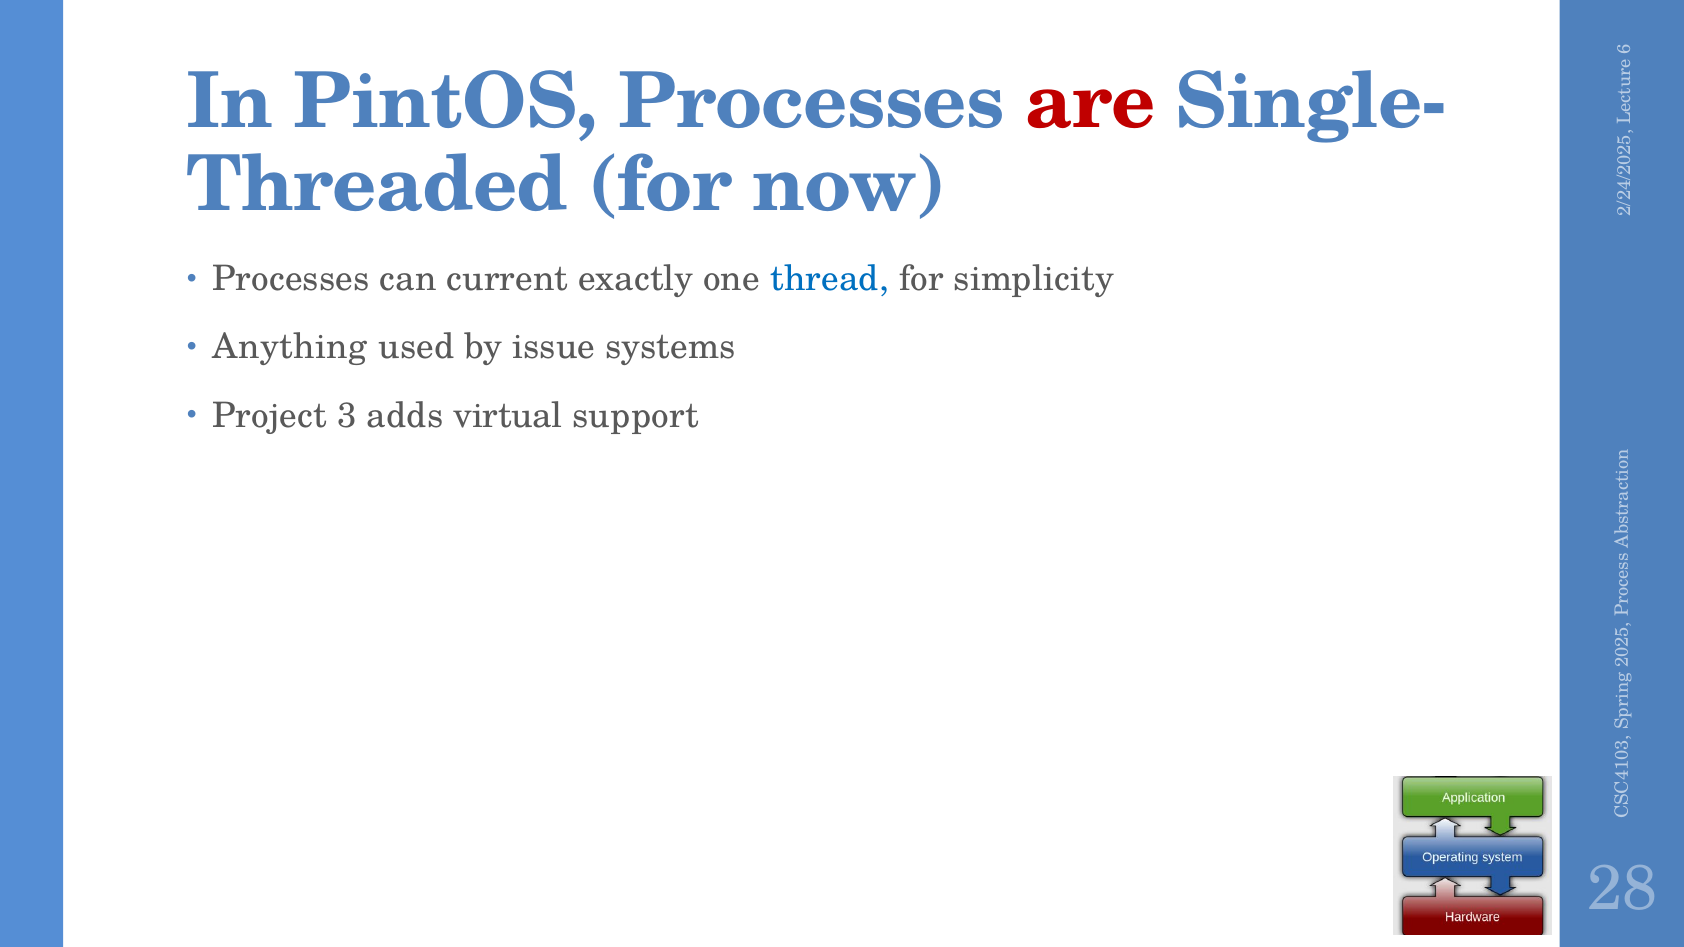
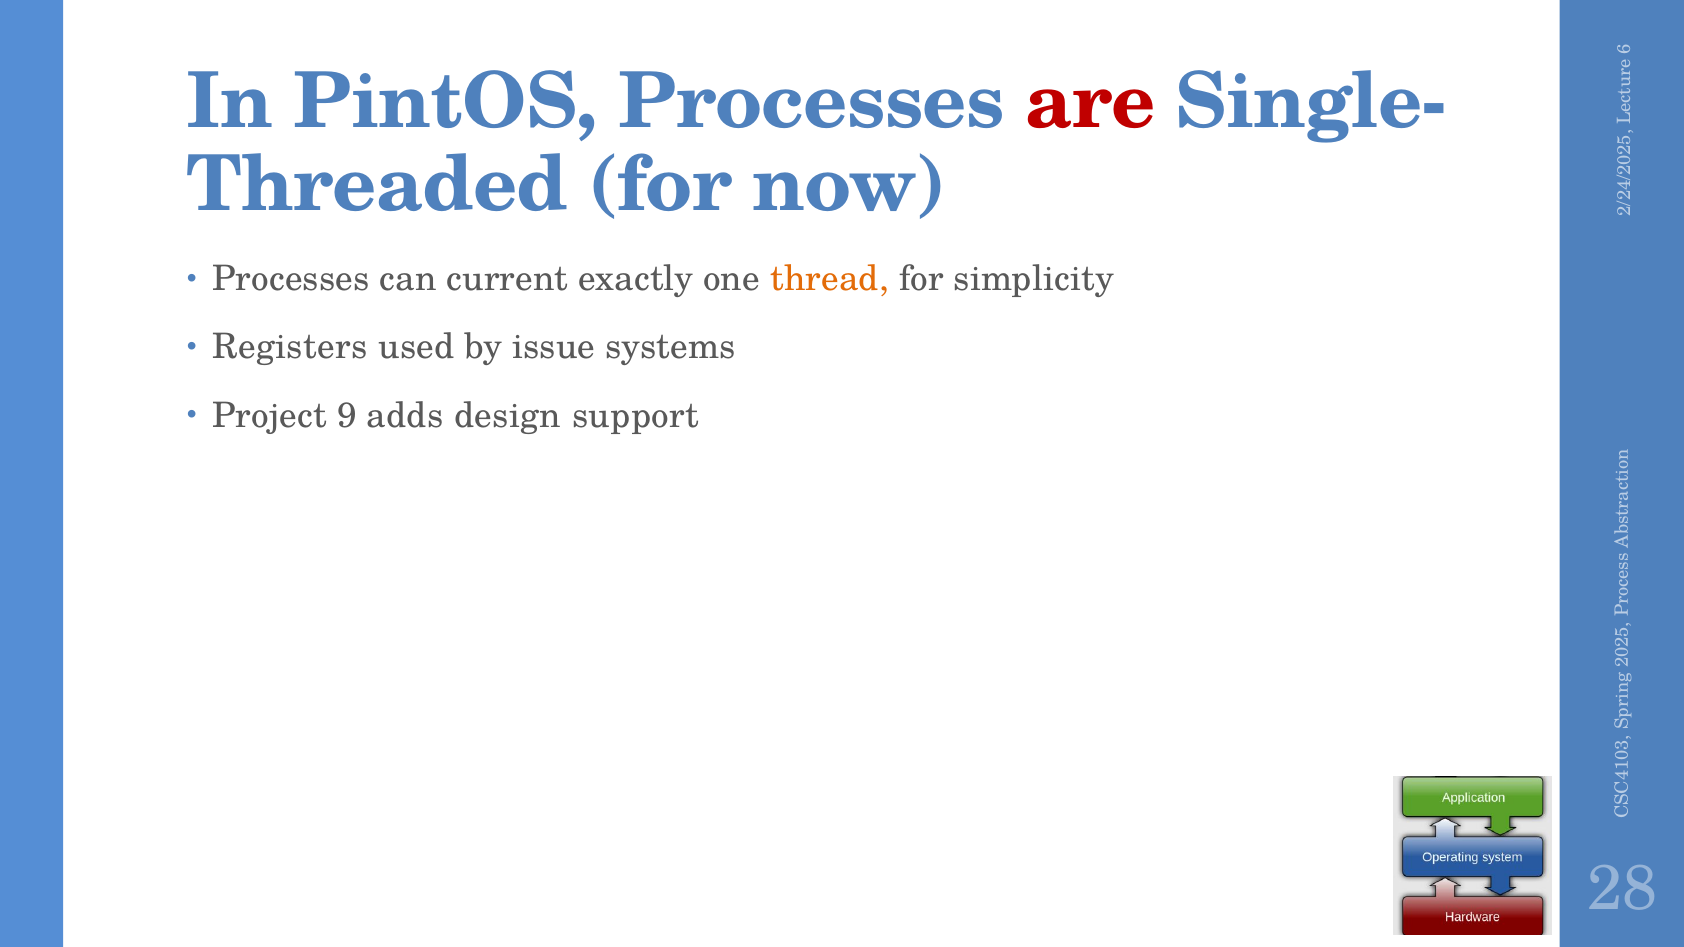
thread colour: blue -> orange
Anything: Anything -> Registers
Project 3: 3 -> 9
virtual: virtual -> design
